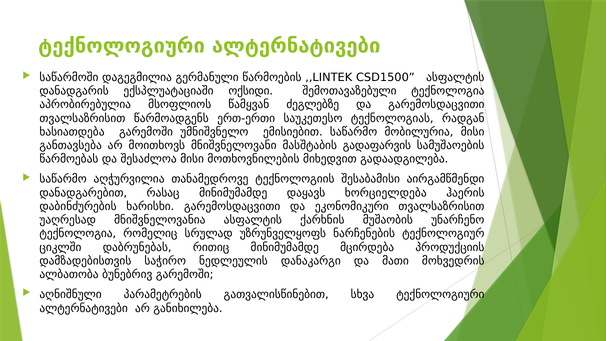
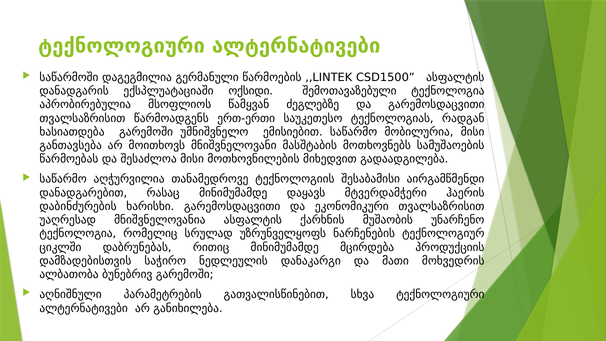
გადაფარვის: გადაფარვის -> მოთხოვნებს
ხორციელდება: ხორციელდება -> მტვერდამჭერი
